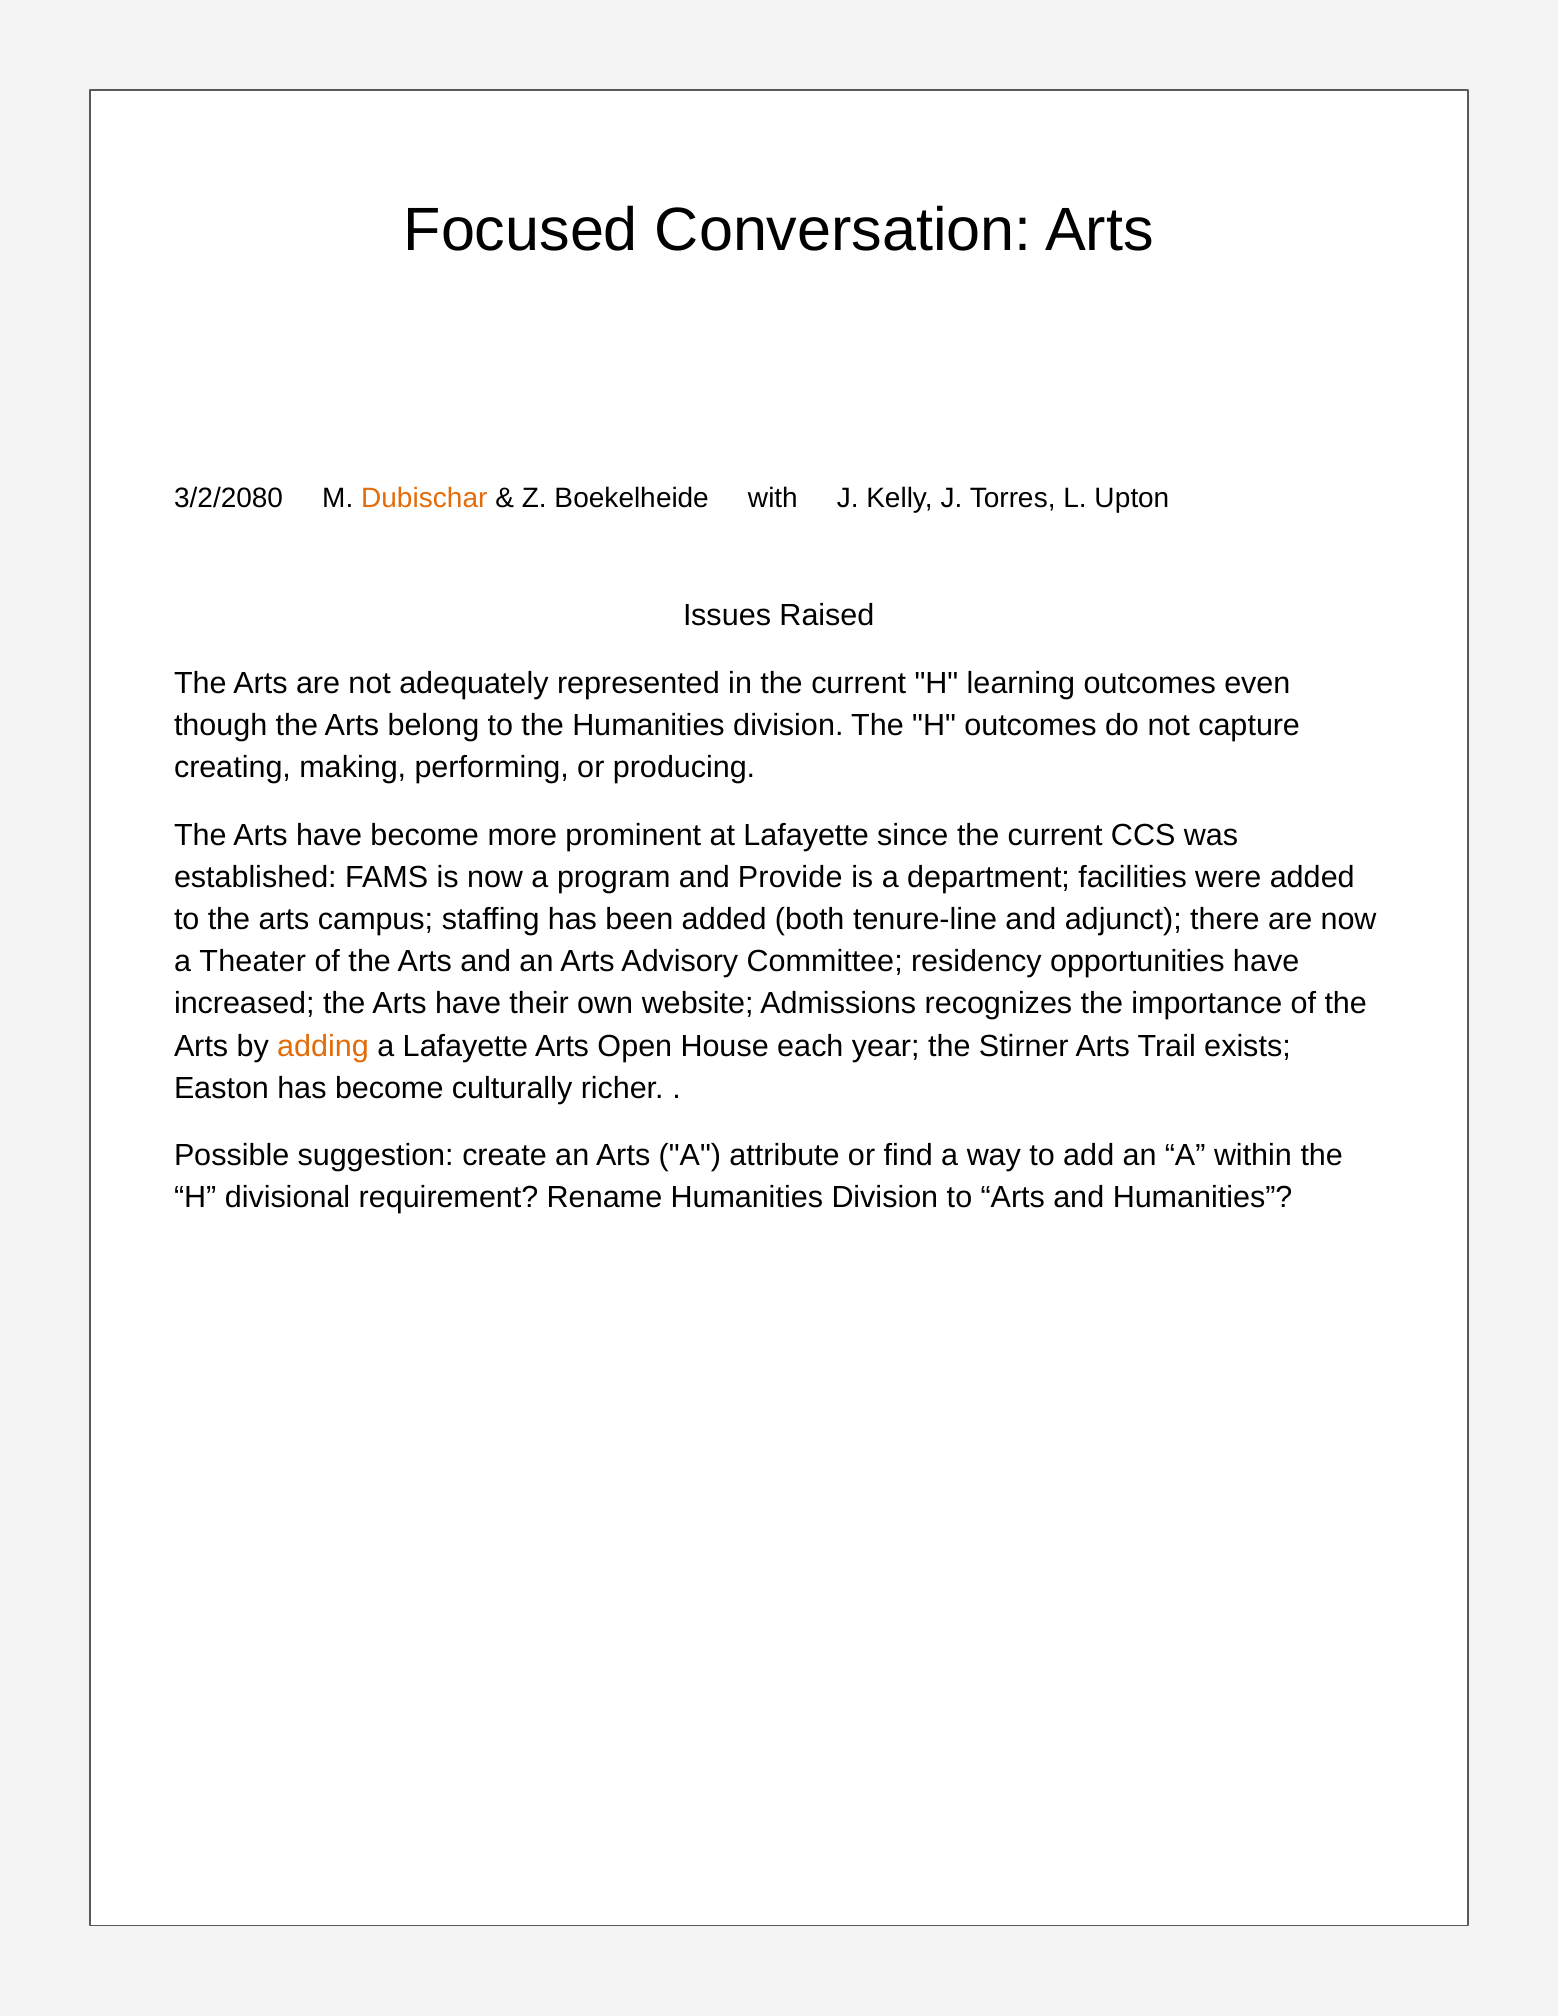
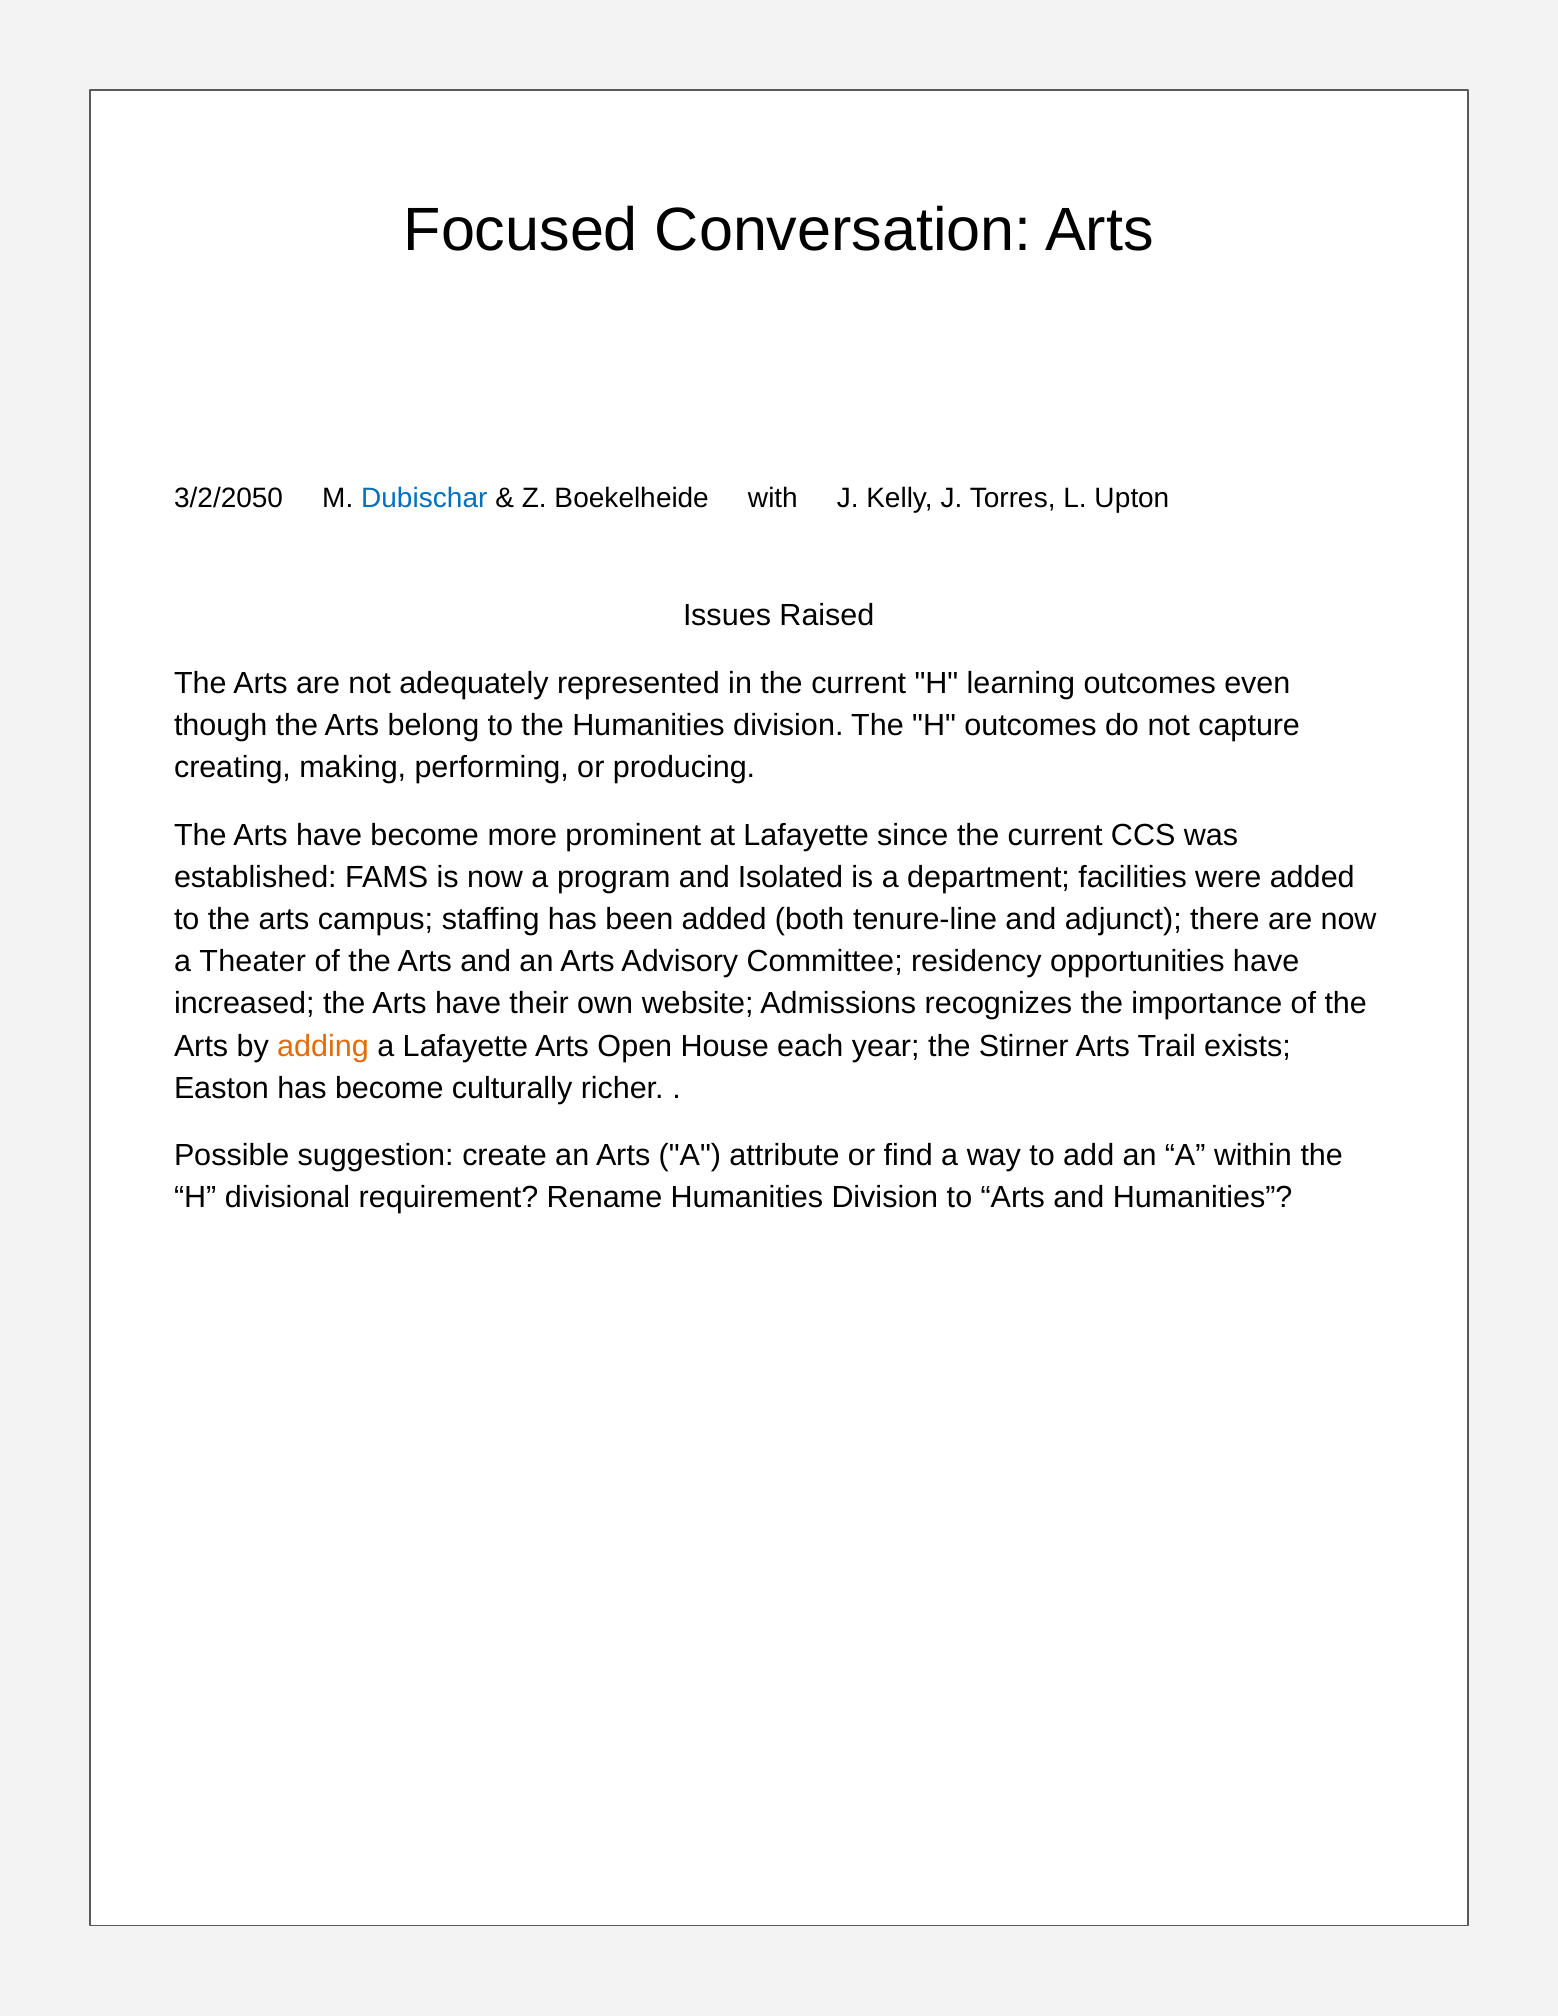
3/2/2080: 3/2/2080 -> 3/2/2050
Dubischar colour: orange -> blue
Provide: Provide -> Isolated
